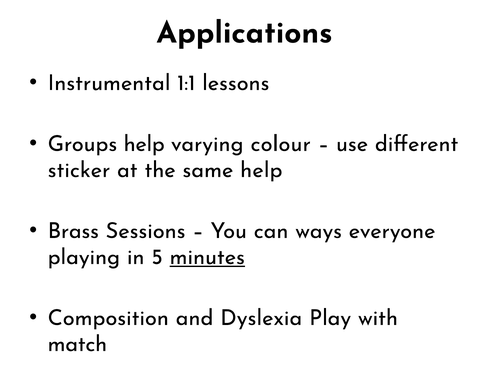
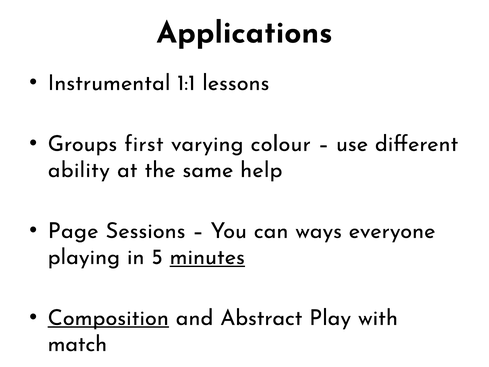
Groups help: help -> first
sticker: sticker -> ability
Brass: Brass -> Page
Composition underline: none -> present
Dyslexia: Dyslexia -> Abstract
